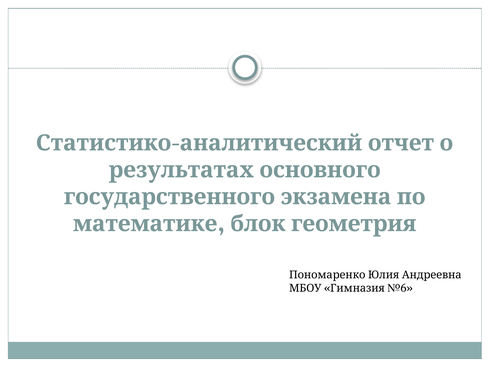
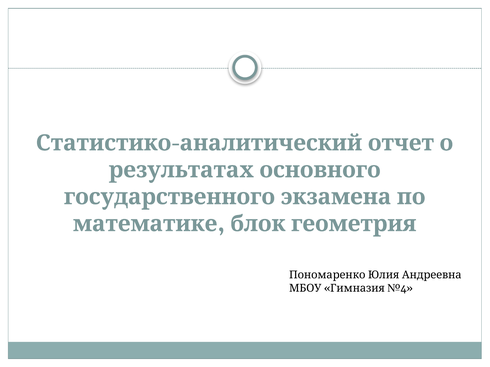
№6: №6 -> №4
